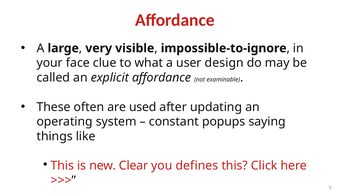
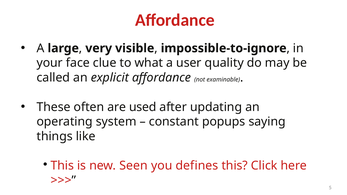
design: design -> quality
Clear: Clear -> Seen
